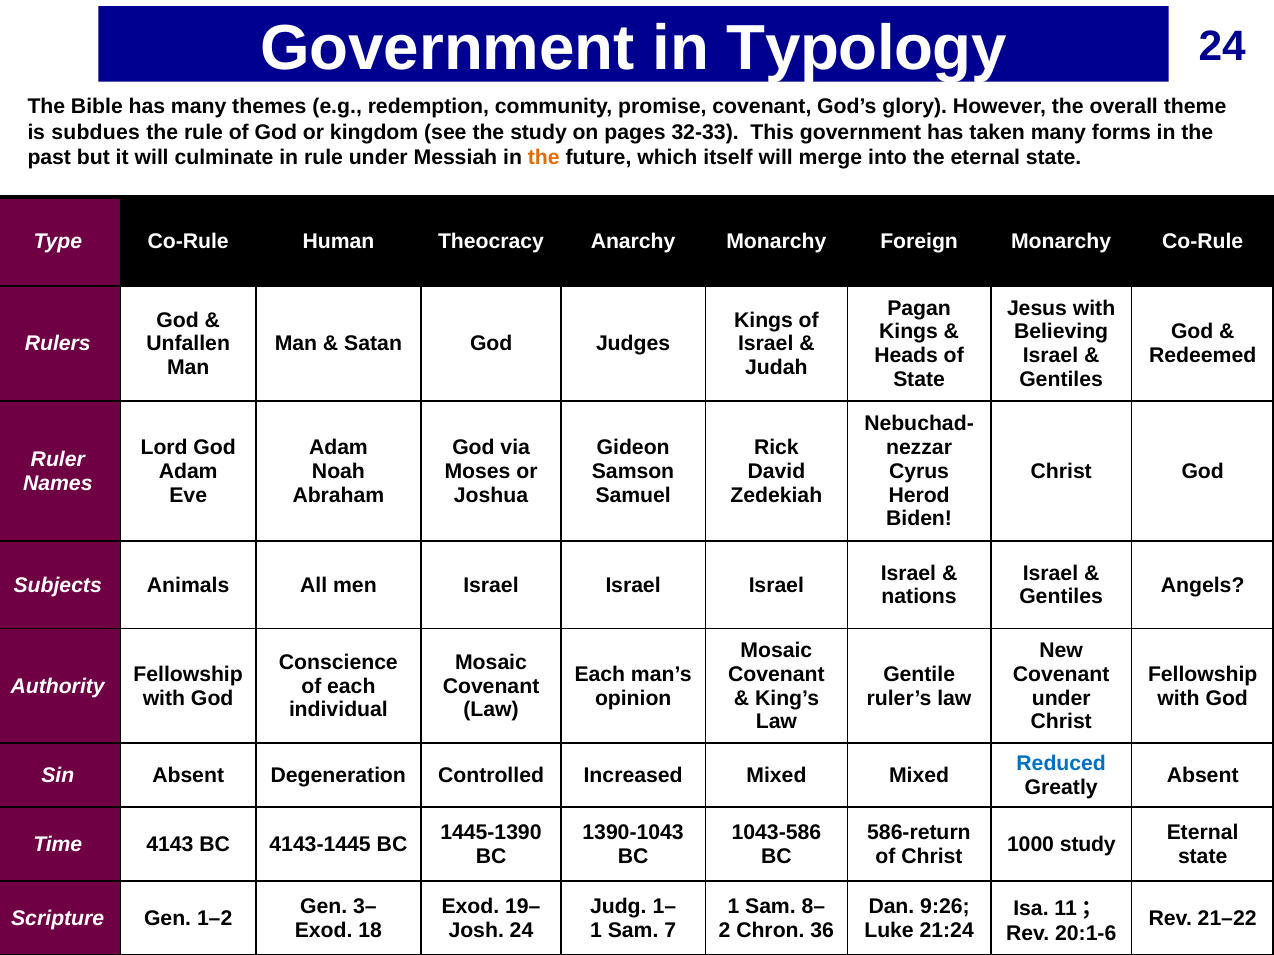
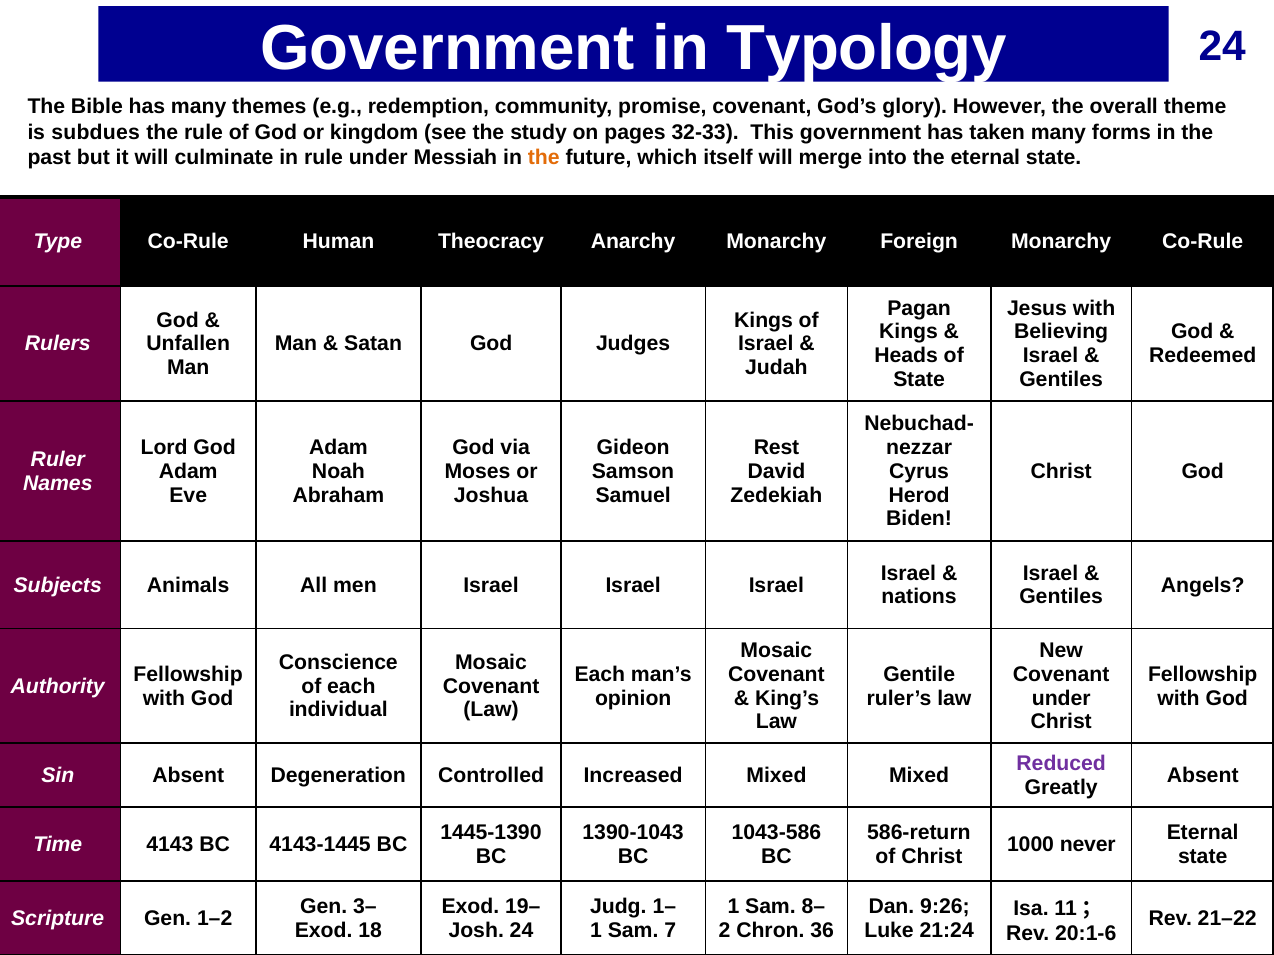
Rick: Rick -> Rest
Reduced colour: blue -> purple
1000 study: study -> never
